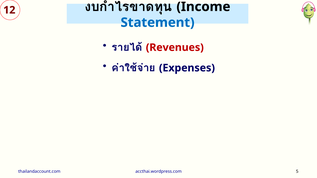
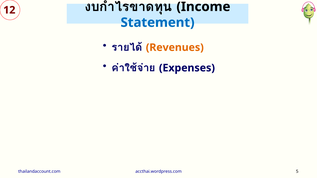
Revenues colour: red -> orange
